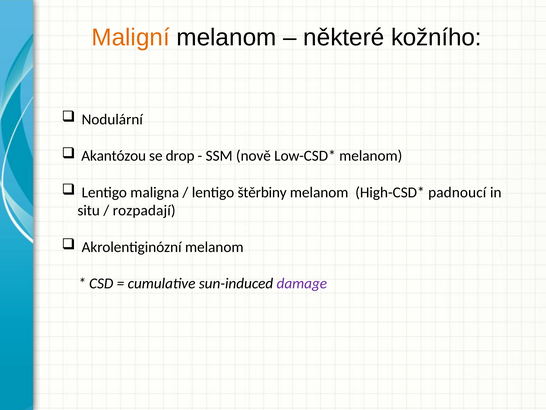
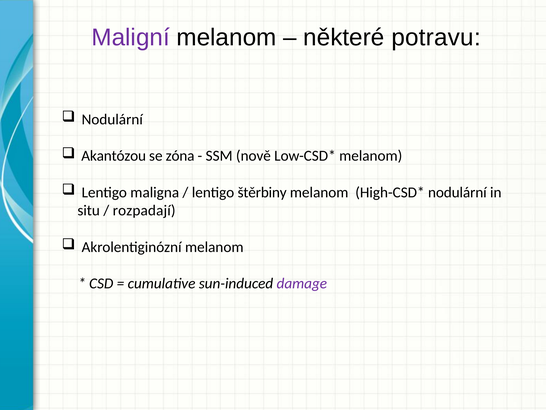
Maligní colour: orange -> purple
kožního: kožního -> potravu
drop: drop -> zóna
padnoucí at (457, 192): padnoucí -> nodulární
